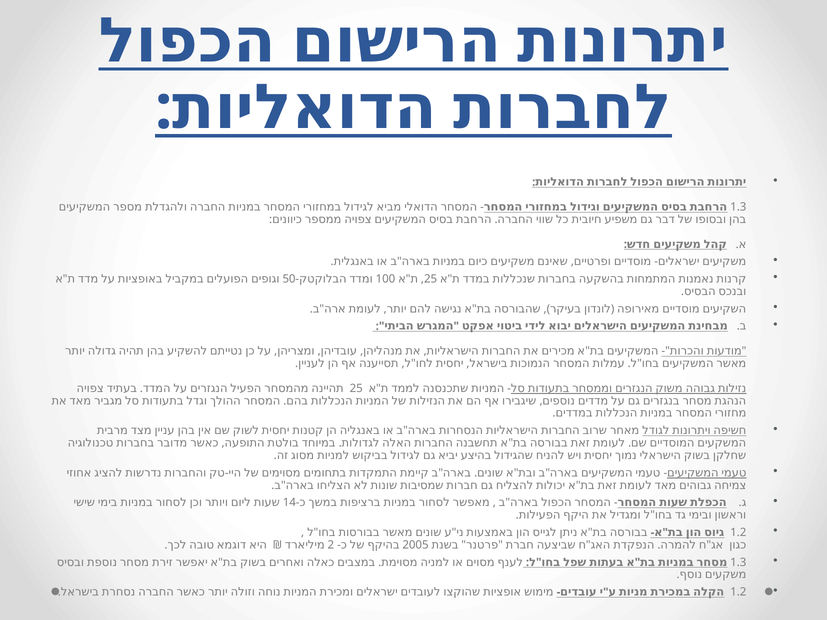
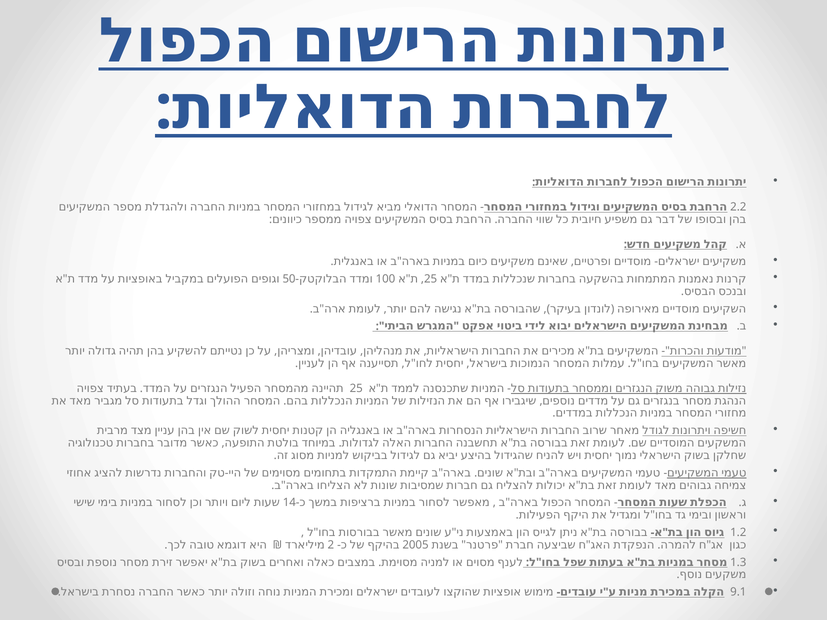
1.3 at (738, 207): 1.3 -> 2.2
1.2 at (738, 592): 1.2 -> 9.1
